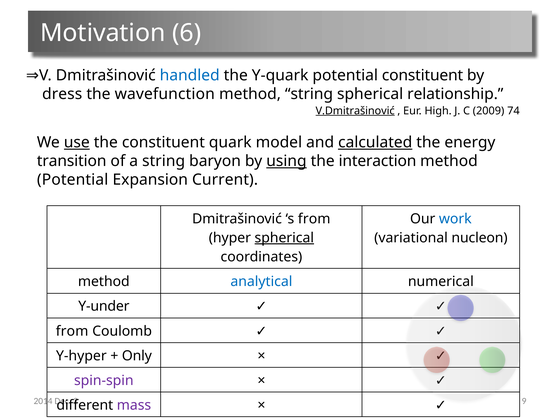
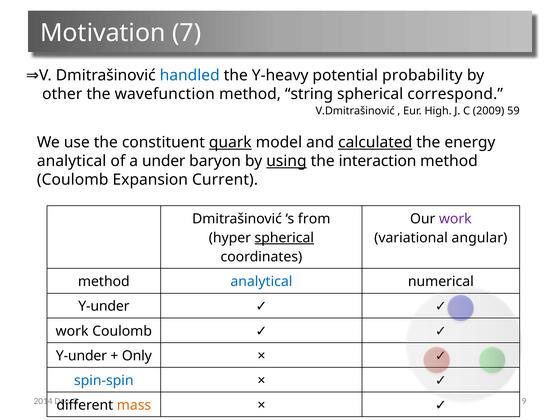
6: 6 -> 7
Y-quark: Y-quark -> Y-heavy
potential constituent: constituent -> probability
dress: dress -> other
relationship: relationship -> correspond
V.Dmitrašinović underline: present -> none
74: 74 -> 59
use underline: present -> none
quark underline: none -> present
transition at (72, 161): transition -> analytical
a string: string -> under
Potential at (73, 180): Potential -> Coulomb
work at (455, 219) colour: blue -> purple
nucleon: nucleon -> angular
from at (72, 331): from -> work
Y-hyper at (81, 356): Y-hyper -> Y-under
spin-spin colour: purple -> blue
mass colour: purple -> orange
